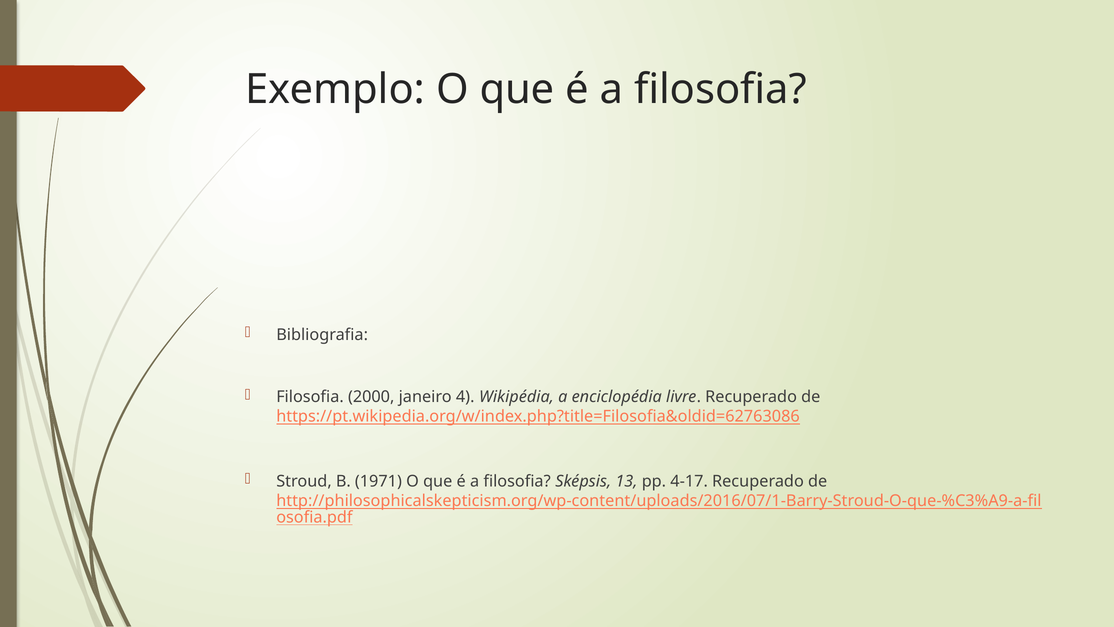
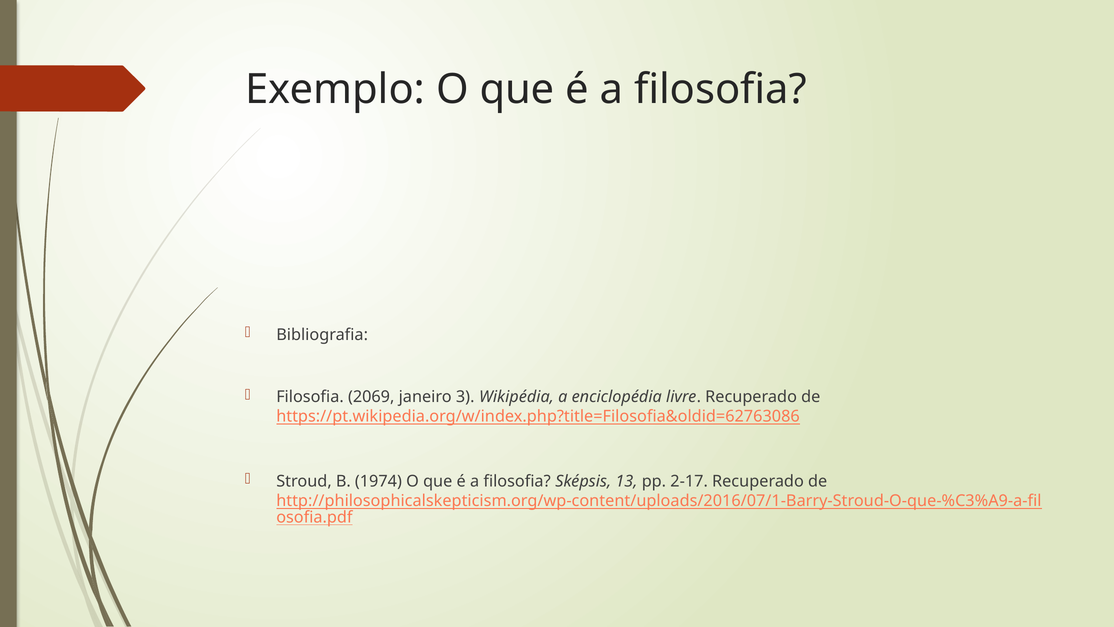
2000: 2000 -> 2069
4: 4 -> 3
1971: 1971 -> 1974
4-17: 4-17 -> 2-17
